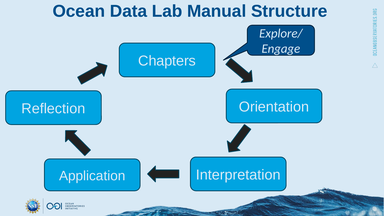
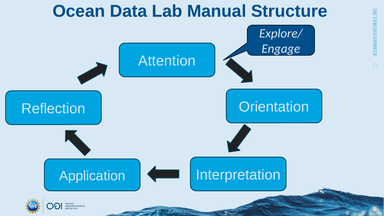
Chapters: Chapters -> Attention
